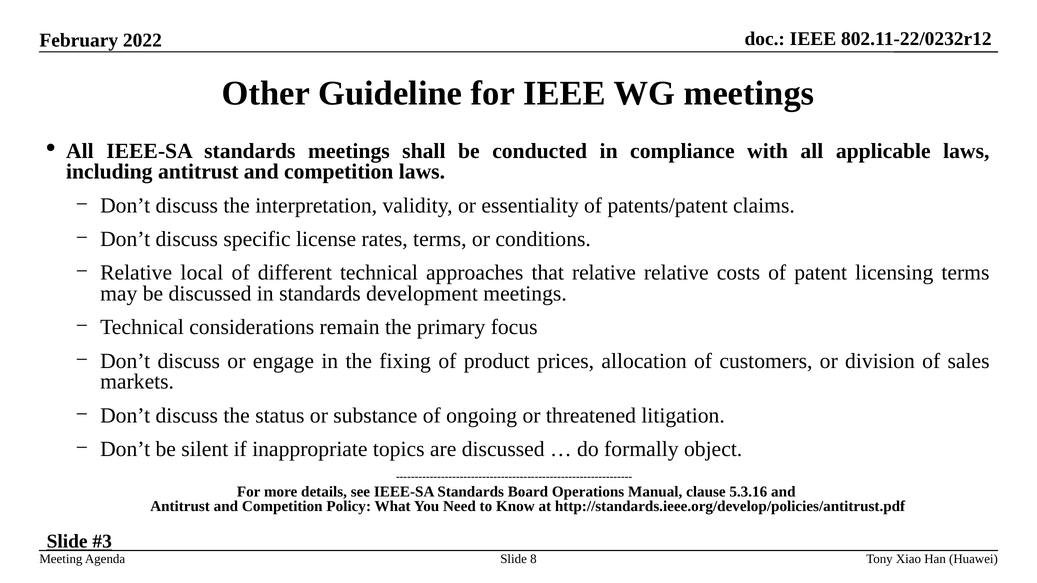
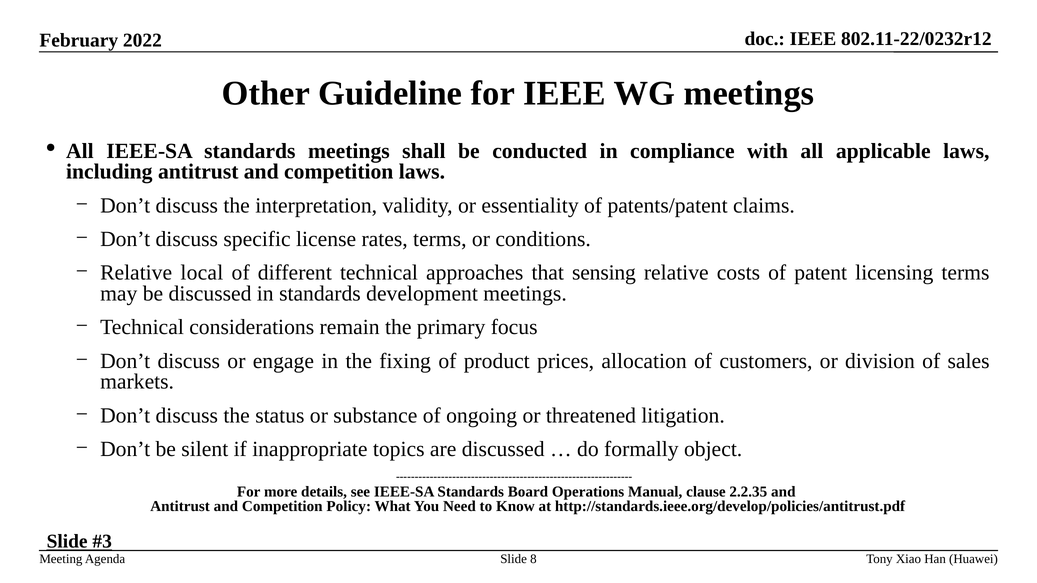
that relative: relative -> sensing
5.3.16: 5.3.16 -> 2.2.35
